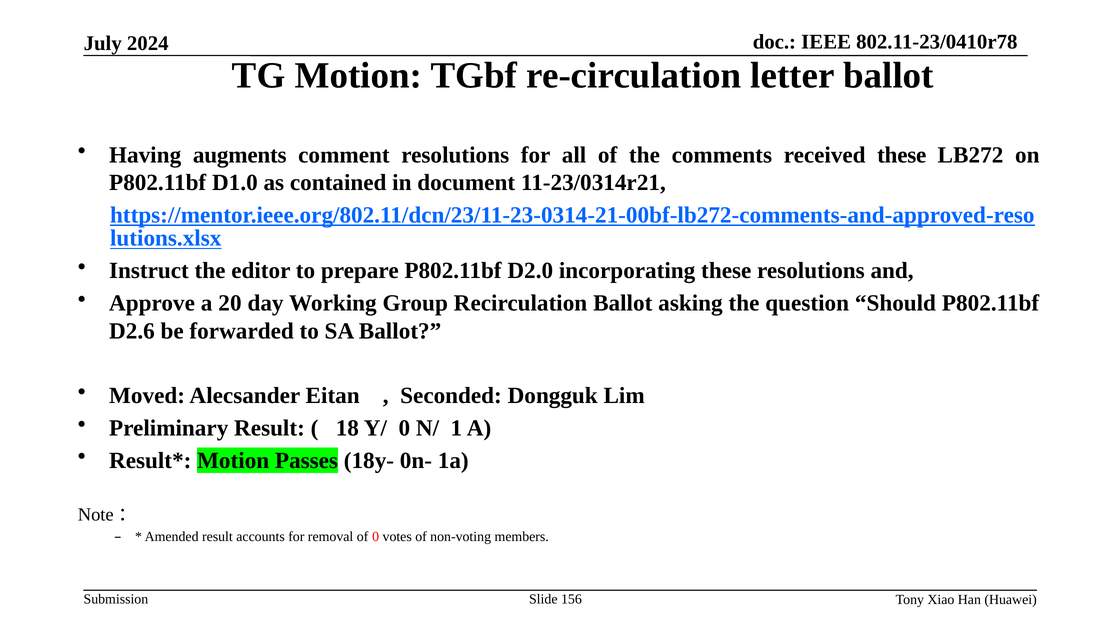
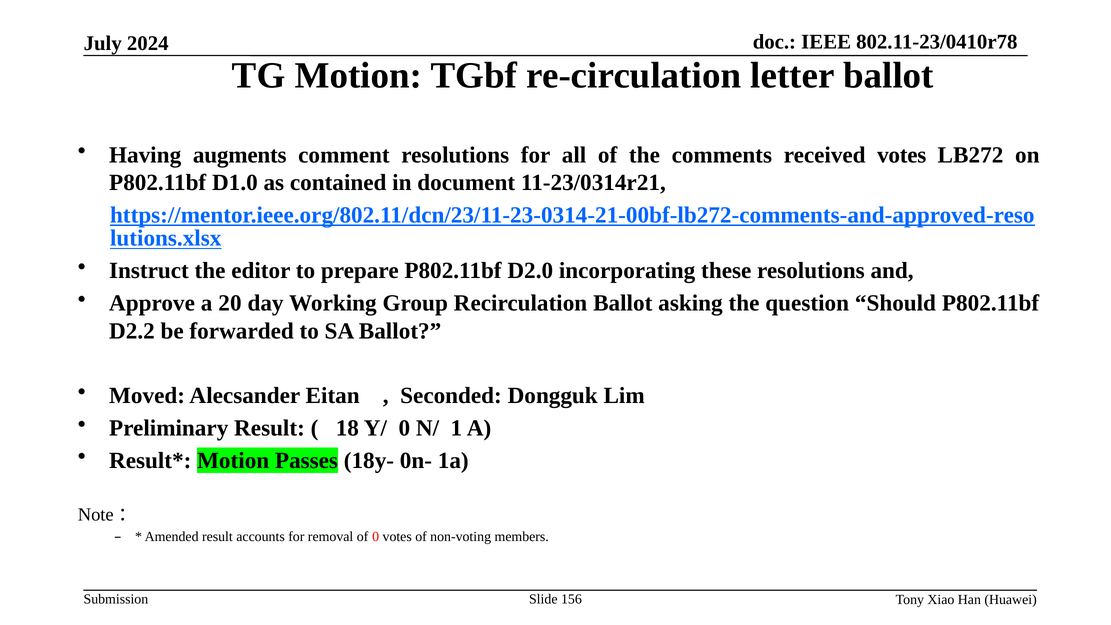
received these: these -> votes
D2.6: D2.6 -> D2.2
